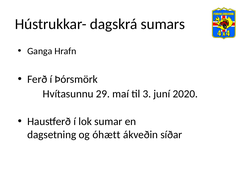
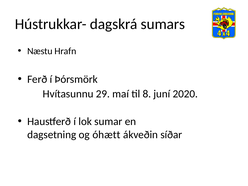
Ganga: Ganga -> Næstu
3: 3 -> 8
